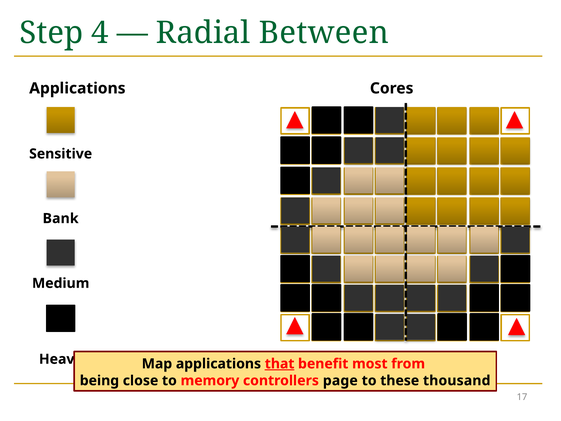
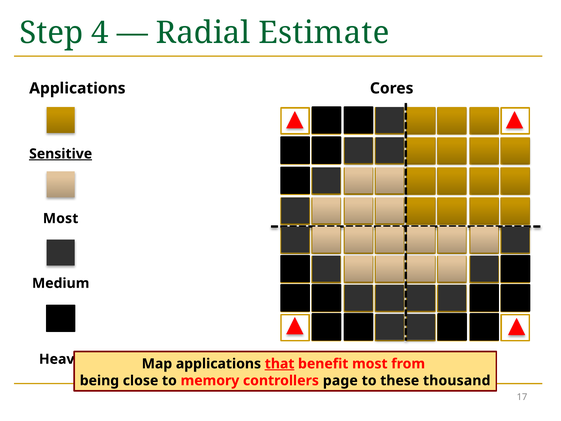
Between: Between -> Estimate
Sensitive underline: none -> present
Bank at (61, 218): Bank -> Most
